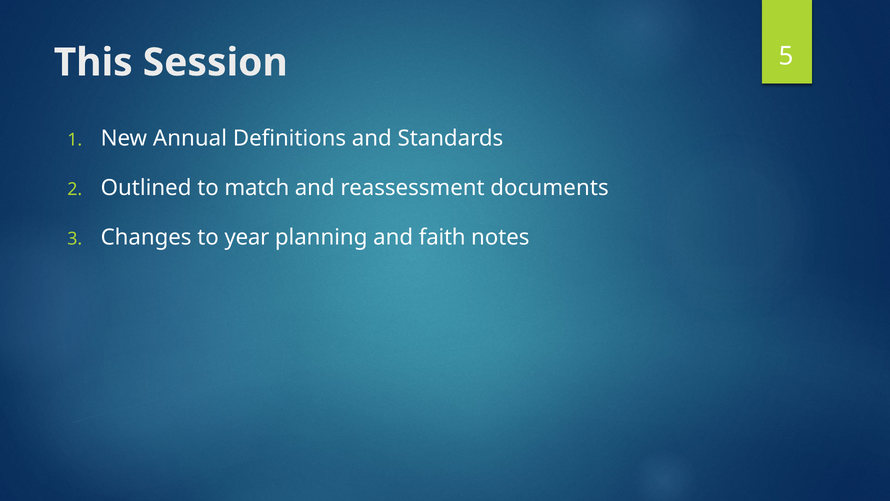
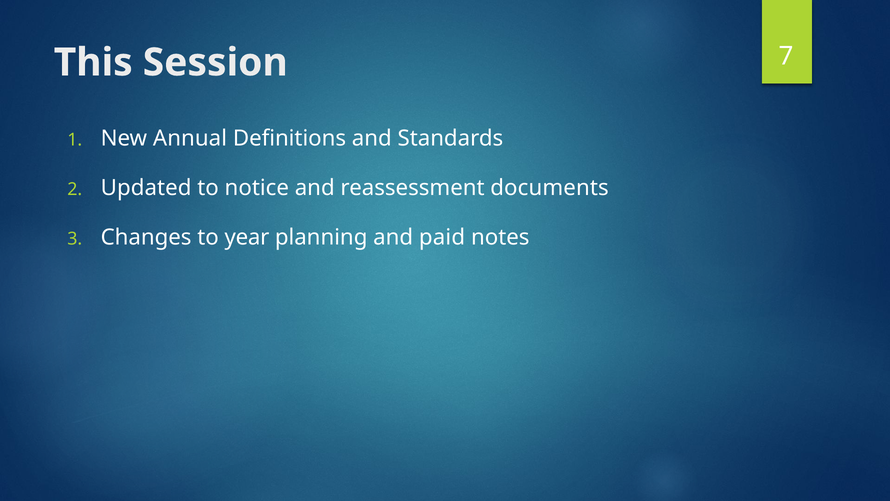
5: 5 -> 7
Outlined: Outlined -> Updated
match: match -> notice
faith: faith -> paid
